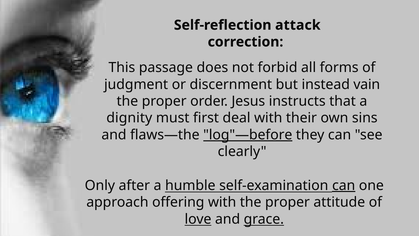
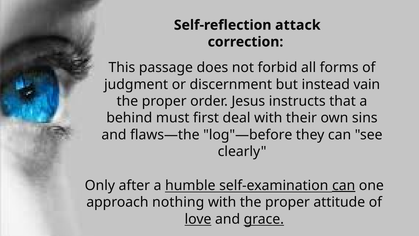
dignity: dignity -> behind
log"—before underline: present -> none
offering: offering -> nothing
